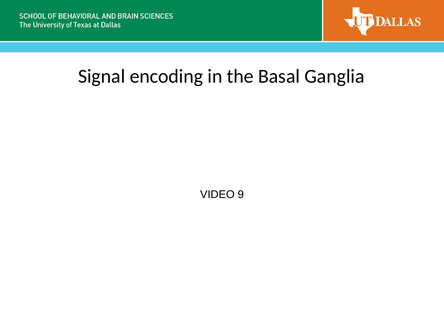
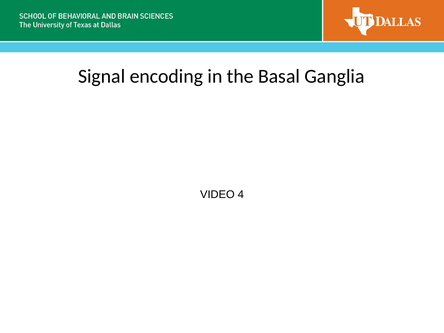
9: 9 -> 4
